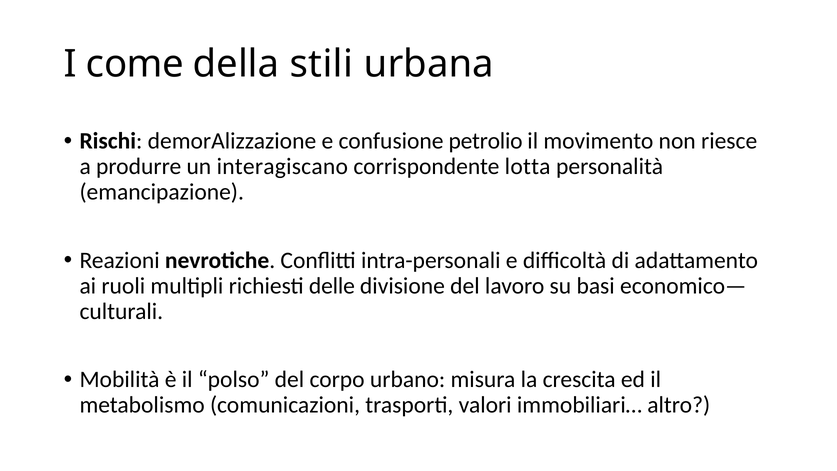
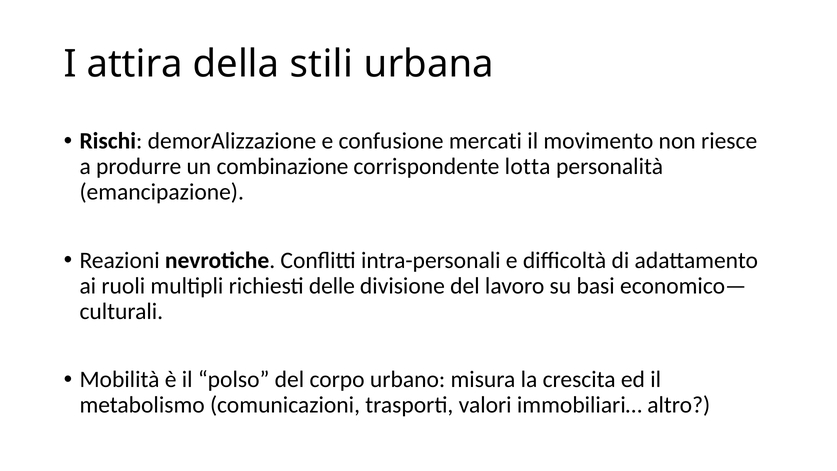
come: come -> attira
petrolio: petrolio -> mercati
interagiscano: interagiscano -> combinazione
